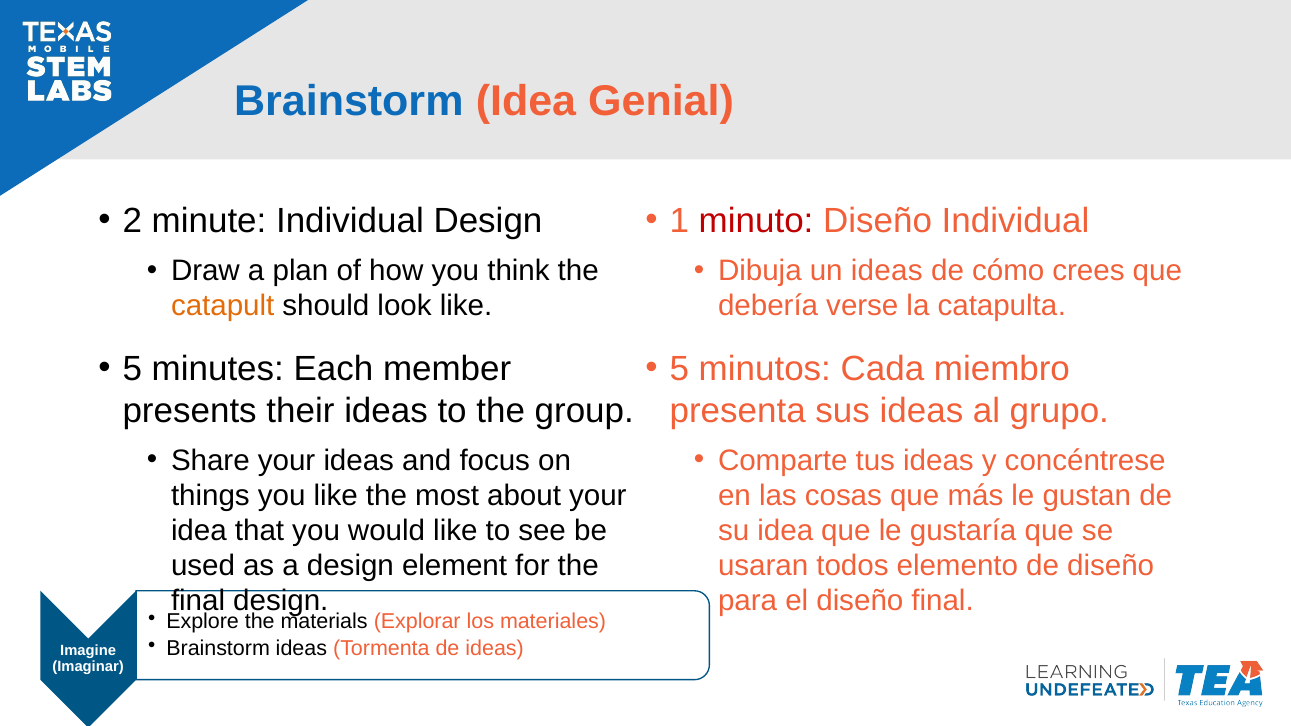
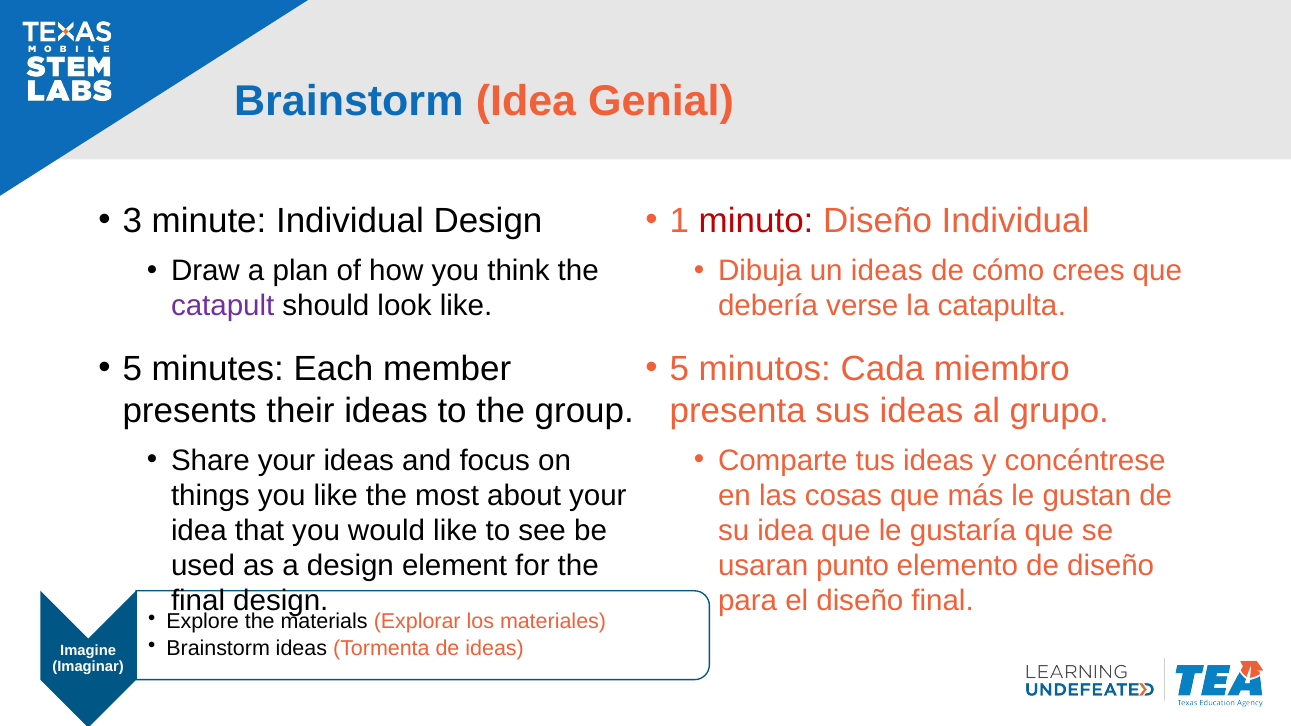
2: 2 -> 3
catapult colour: orange -> purple
todos: todos -> punto
